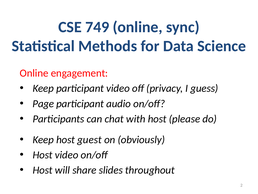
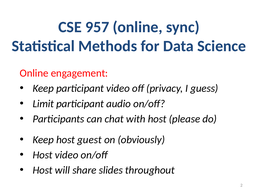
749: 749 -> 957
Page: Page -> Limit
